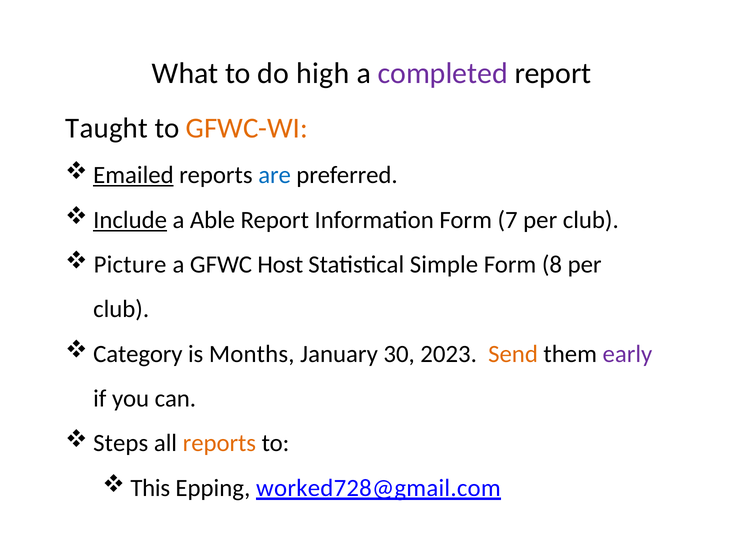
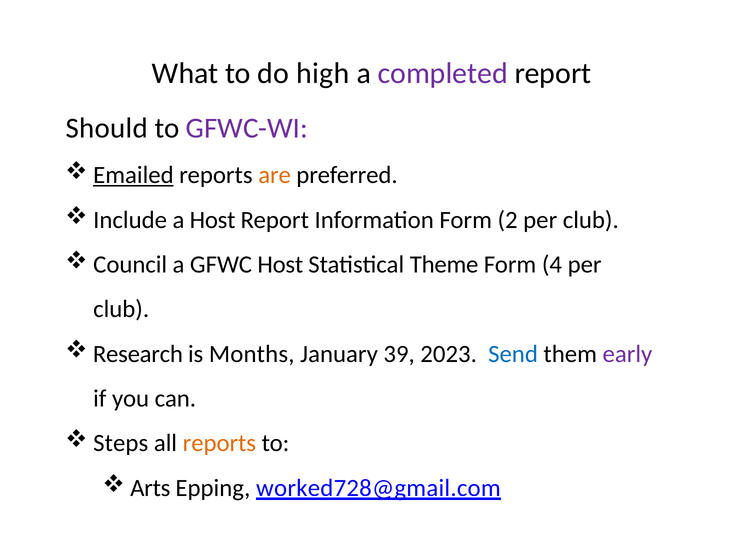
Taught: Taught -> Should
GFWC-WI colour: orange -> purple
are colour: blue -> orange
Include underline: present -> none
a Able: Able -> Host
7: 7 -> 2
Picture: Picture -> Council
Simple: Simple -> Theme
8: 8 -> 4
Category: Category -> Research
30: 30 -> 39
Send colour: orange -> blue
This: This -> Arts
